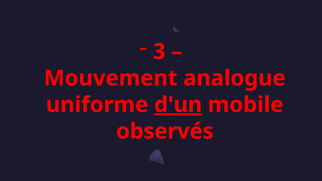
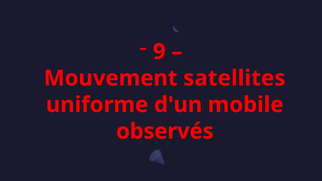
3: 3 -> 9
analogue: analogue -> satellites
d'un underline: present -> none
